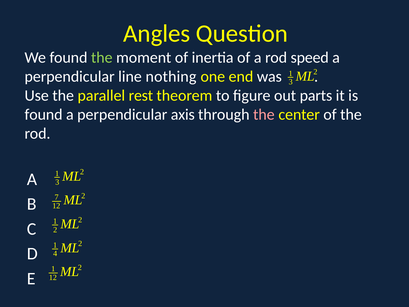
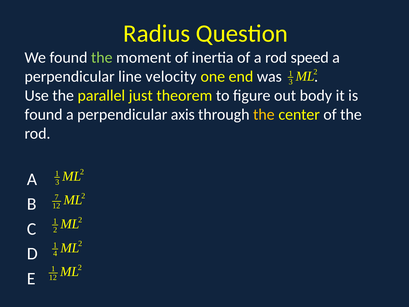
Angles: Angles -> Radius
nothing: nothing -> velocity
rest: rest -> just
parts: parts -> body
the at (264, 115) colour: pink -> yellow
